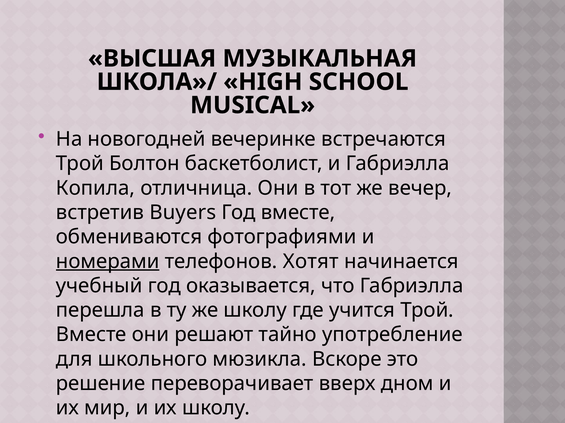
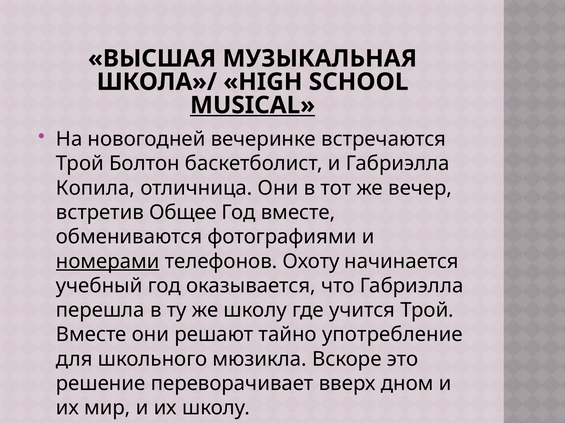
MUSICAL underline: none -> present
Buyers: Buyers -> Общее
Хотят: Хотят -> Охоту
